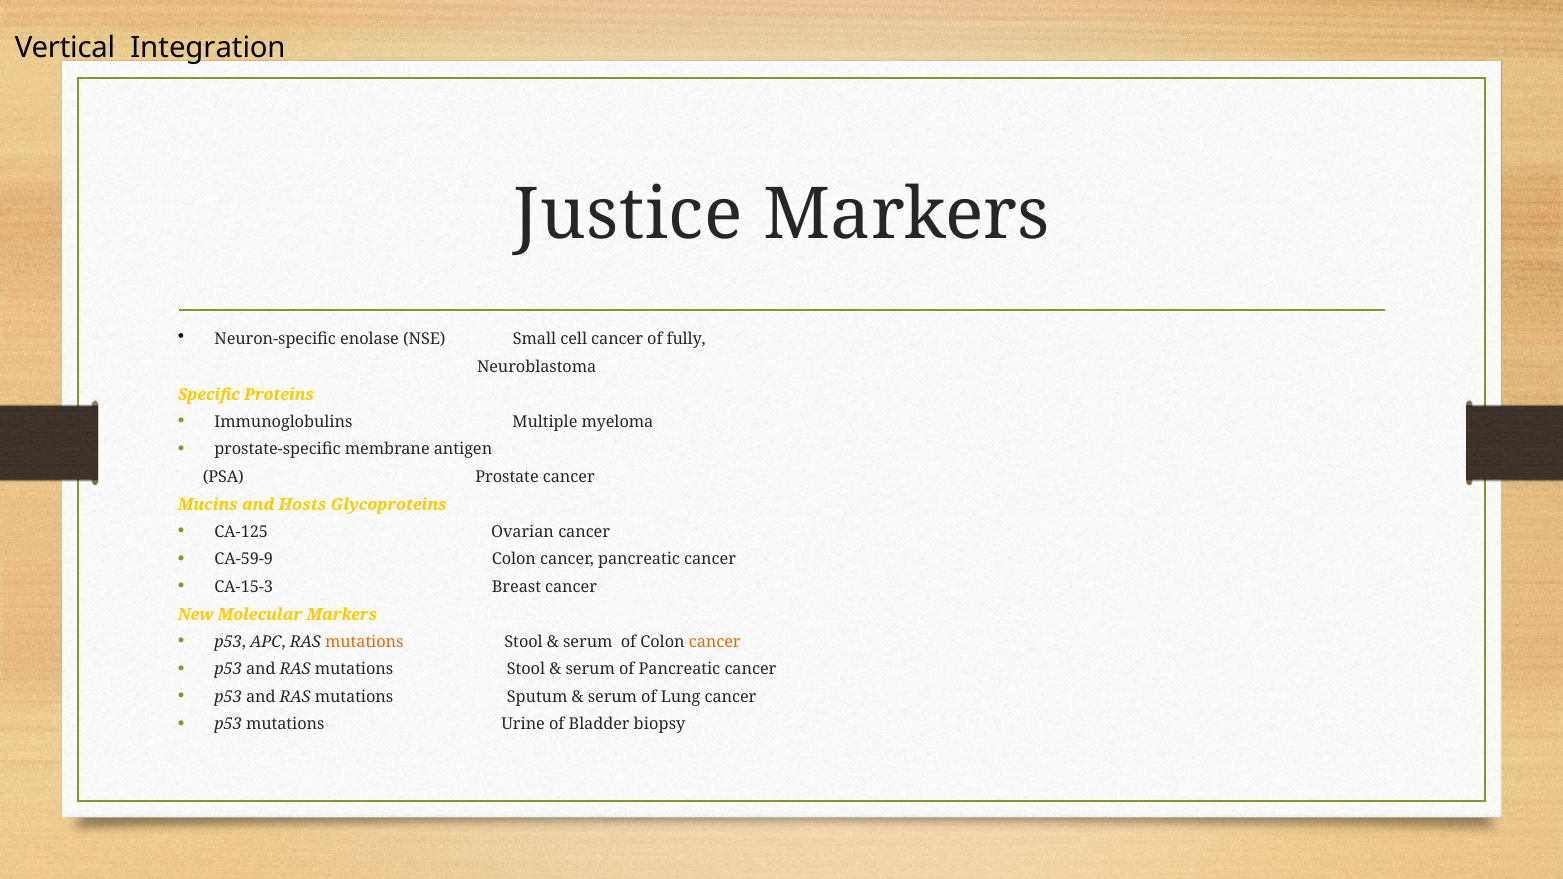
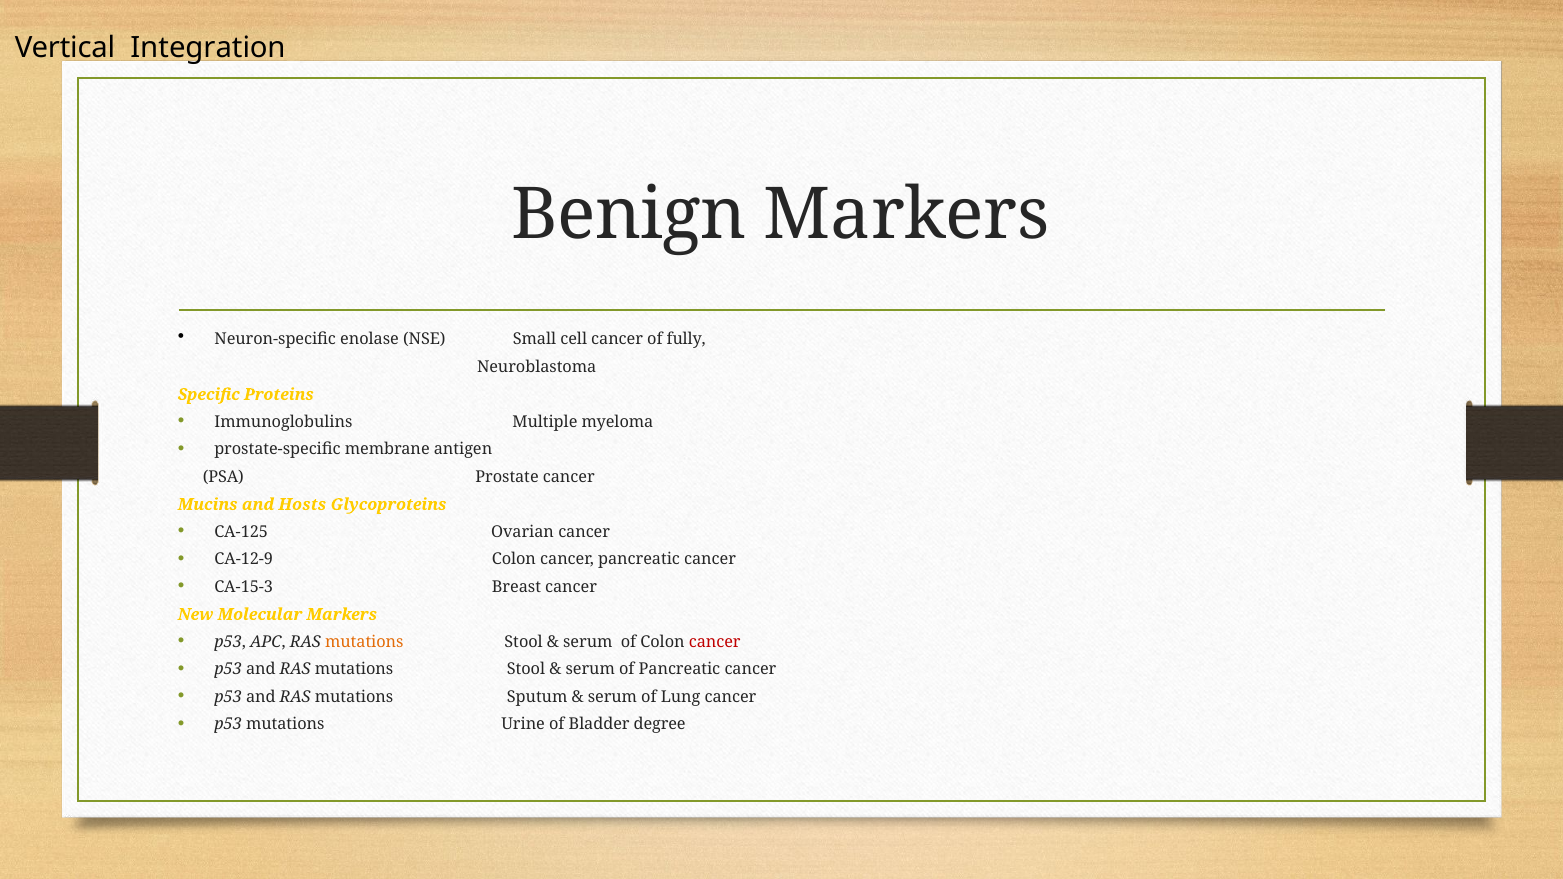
Justice: Justice -> Benign
CA-59-9: CA-59-9 -> CA-12-9
cancer at (715, 642) colour: orange -> red
biopsy: biopsy -> degree
